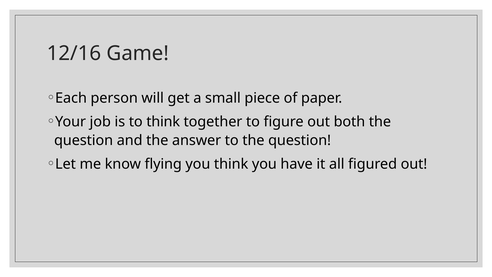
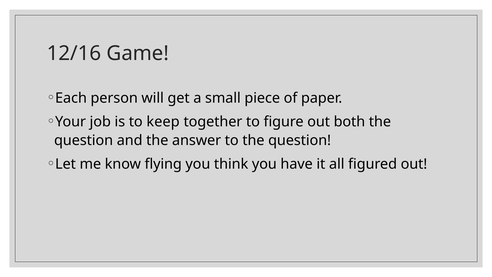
to think: think -> keep
